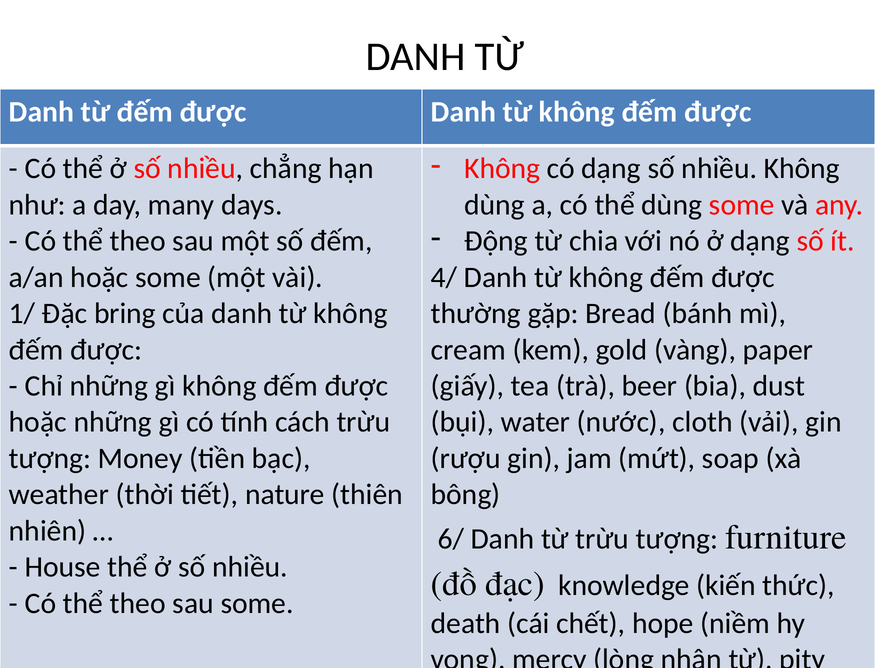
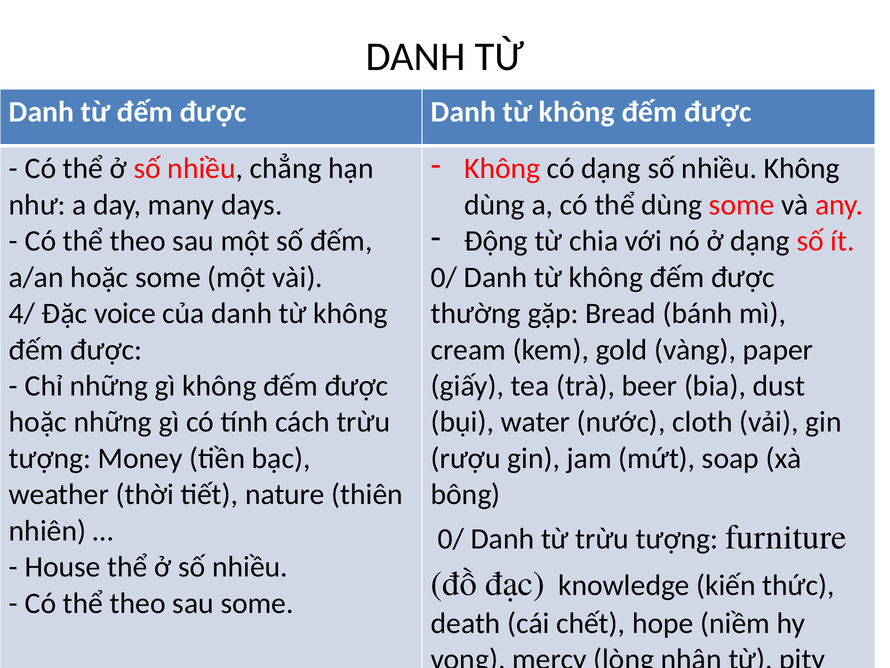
4/ at (444, 277): 4/ -> 0/
1/: 1/ -> 4/
bring: bring -> voice
6/ at (451, 539): 6/ -> 0/
